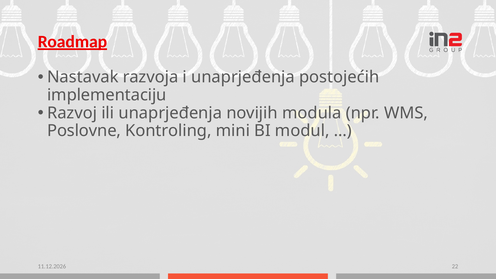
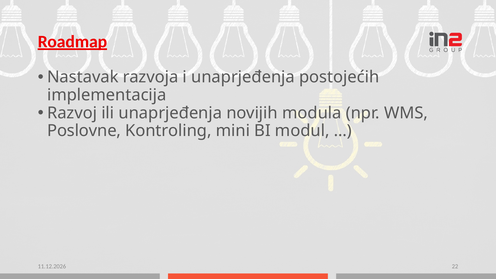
implementaciju: implementaciju -> implementacija
